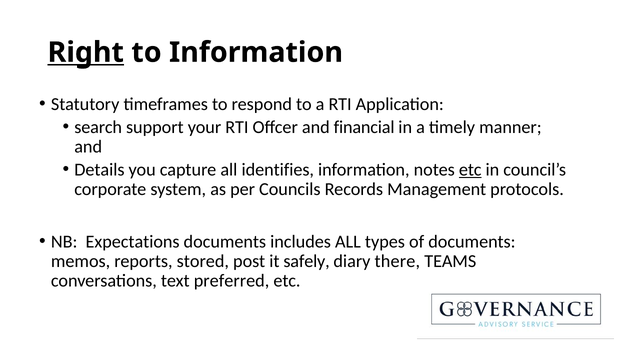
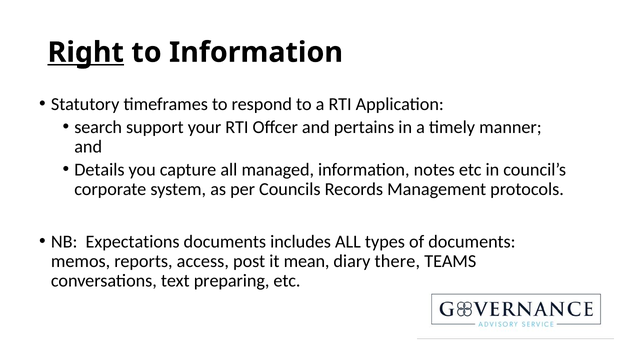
financial: financial -> pertains
identifies: identifies -> managed
etc at (470, 170) underline: present -> none
stored: stored -> access
safely: safely -> mean
preferred: preferred -> preparing
